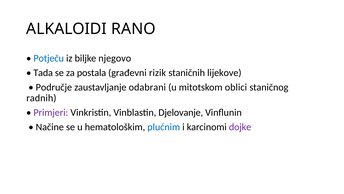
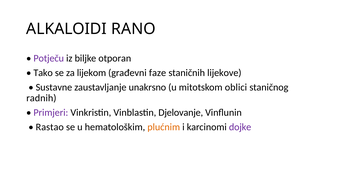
Potječu colour: blue -> purple
njegovo: njegovo -> otporan
Tada: Tada -> Tako
postala: postala -> lijekom
rizik: rizik -> faze
Područje: Područje -> Sustavne
odabrani: odabrani -> unakrsno
Načine: Načine -> Rastao
plućnim colour: blue -> orange
